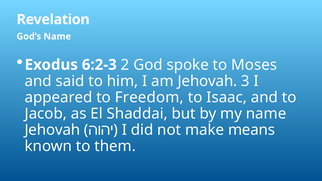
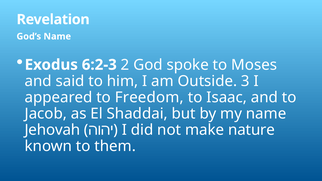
am Jehovah: Jehovah -> Outside
means: means -> nature
